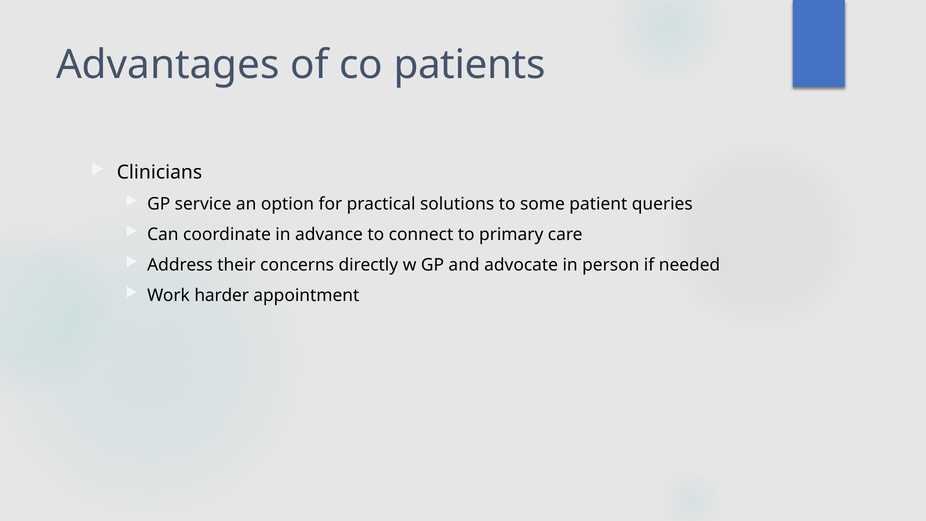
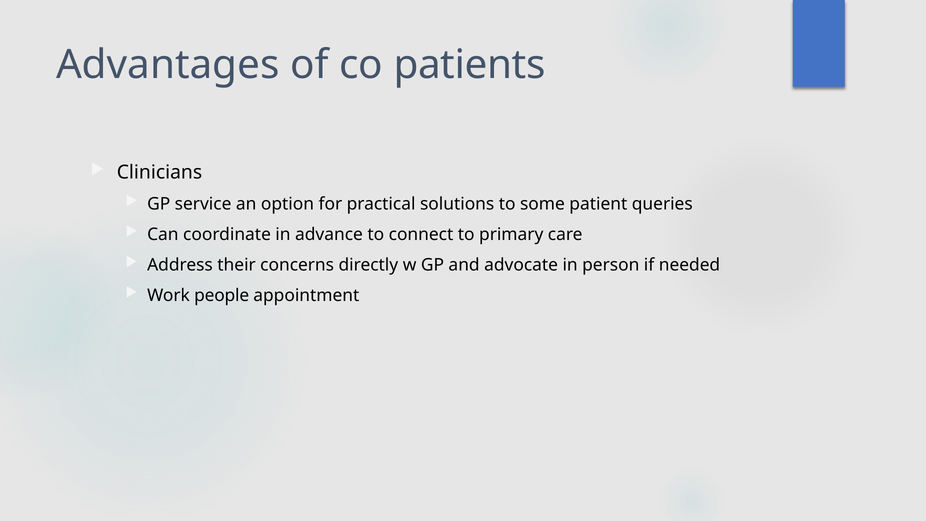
harder: harder -> people
